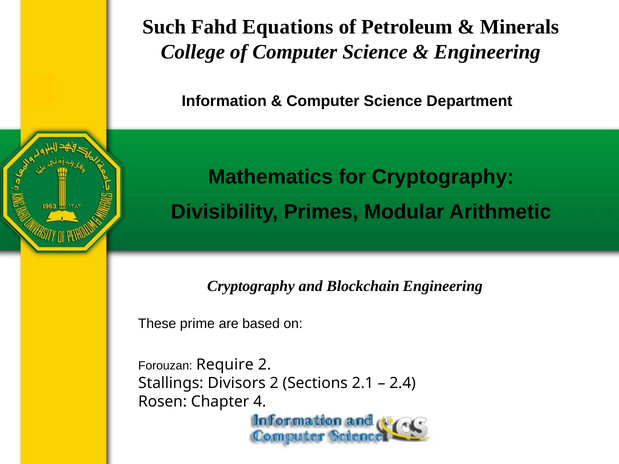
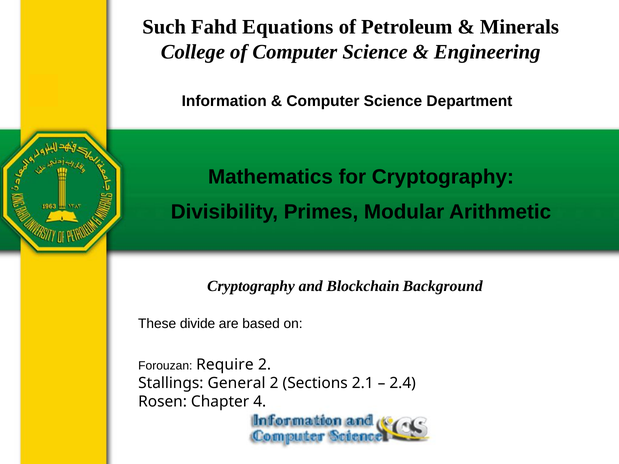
Blockchain Engineering: Engineering -> Background
prime: prime -> divide
Divisors: Divisors -> General
